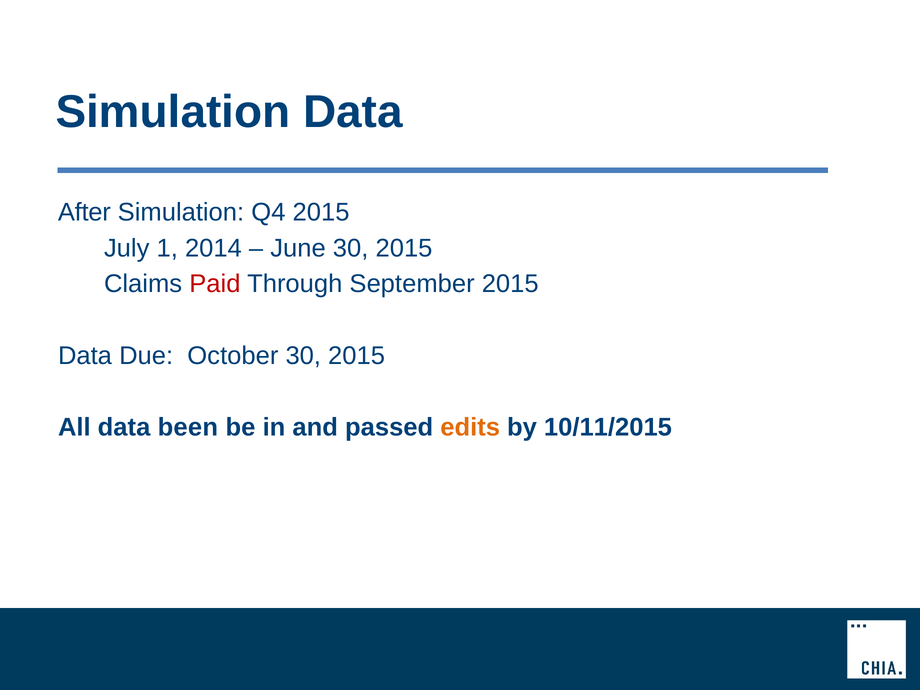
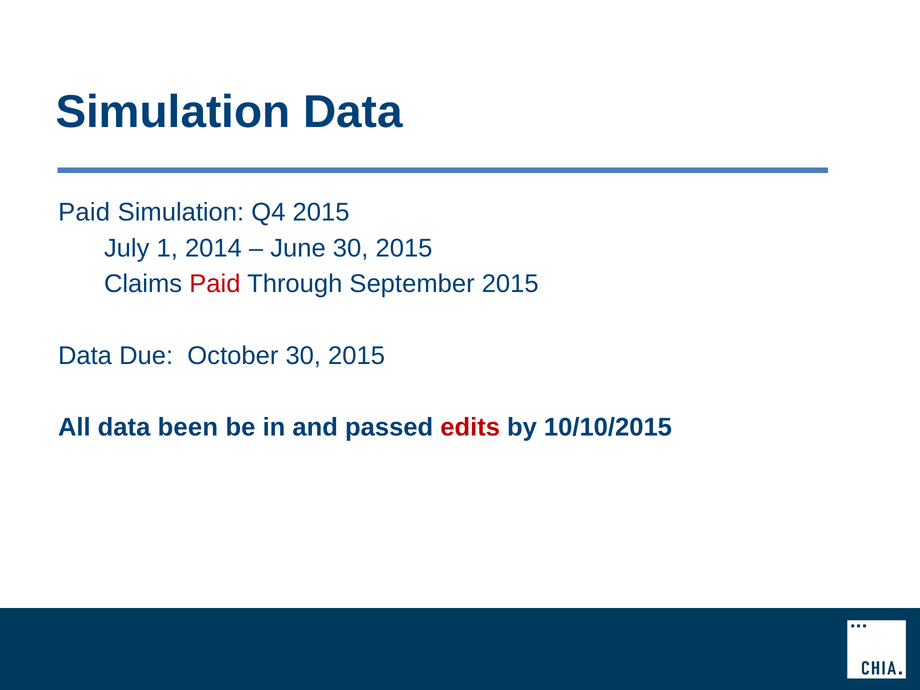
After at (84, 212): After -> Paid
edits colour: orange -> red
10/11/2015: 10/11/2015 -> 10/10/2015
